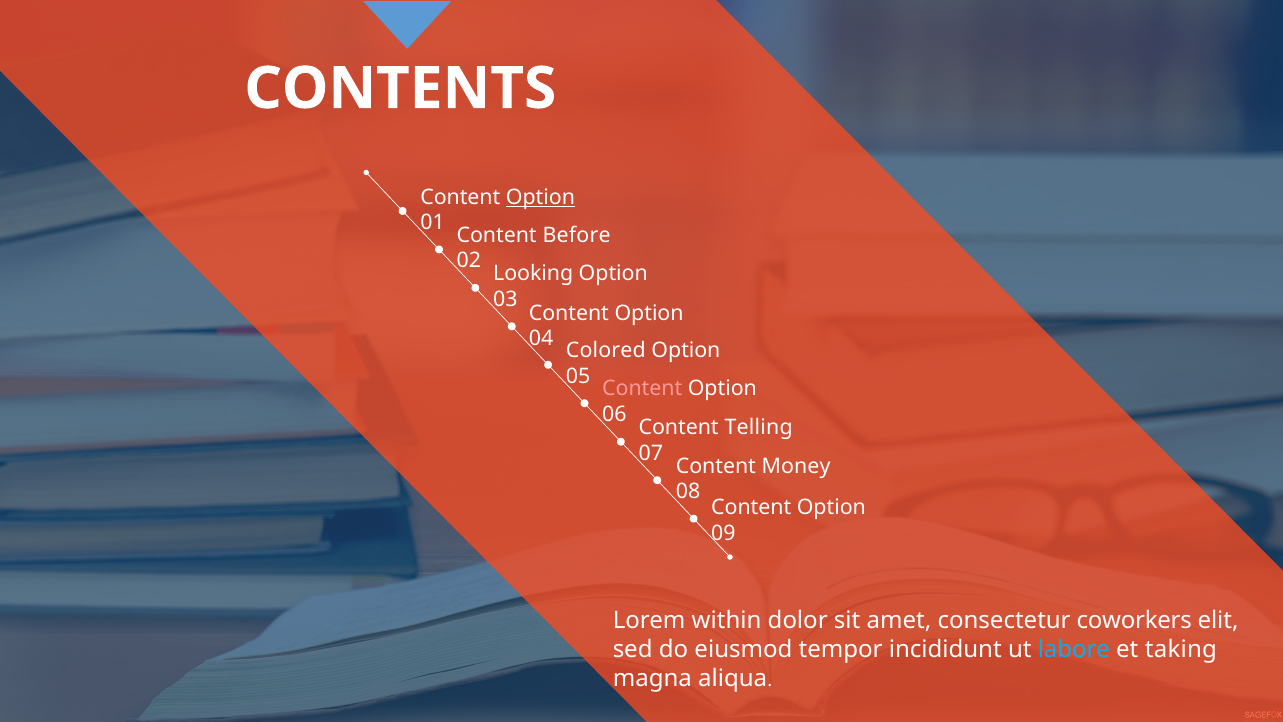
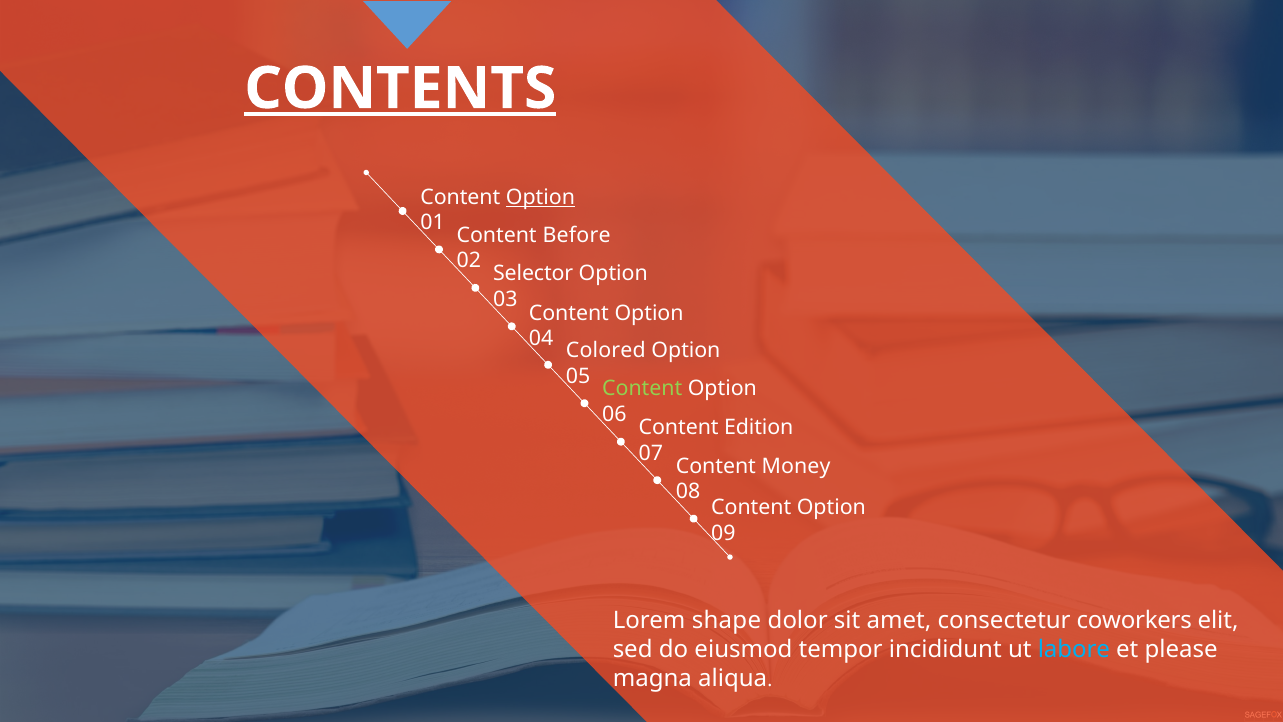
CONTENTS underline: none -> present
Looking: Looking -> Selector
Content at (642, 389) colour: pink -> light green
Telling: Telling -> Edition
within: within -> shape
taking: taking -> please
